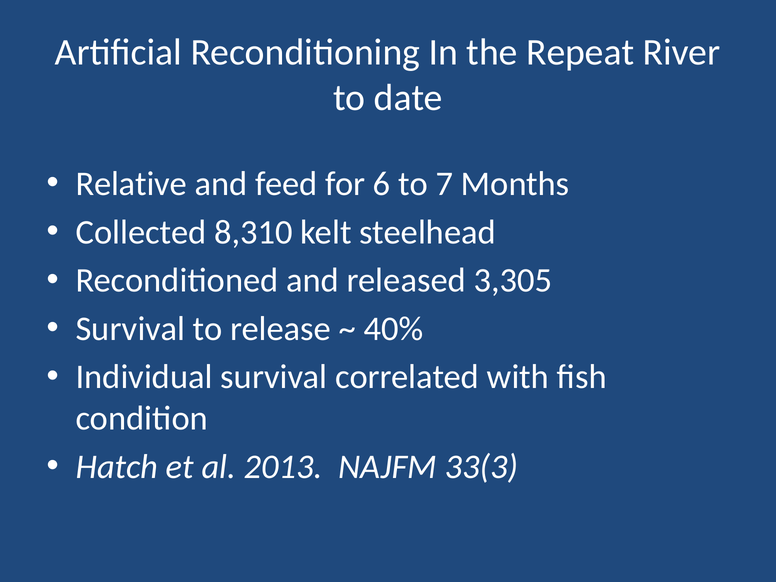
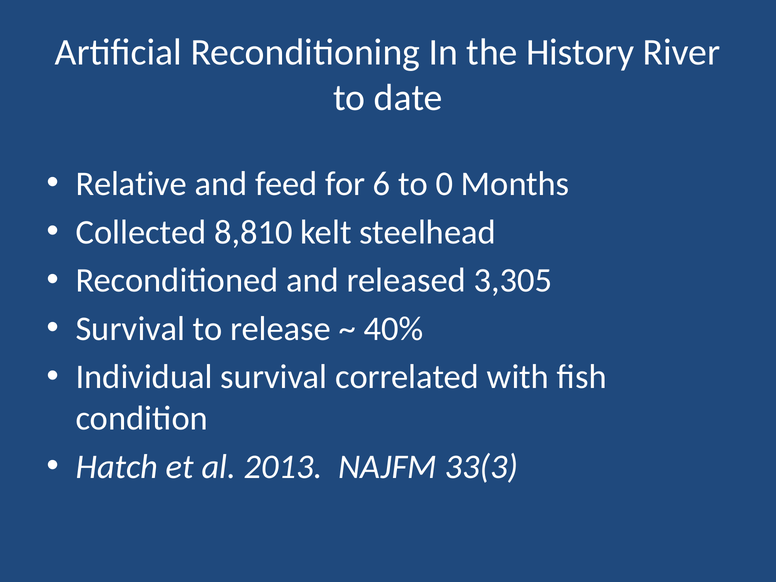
Repeat: Repeat -> History
7: 7 -> 0
8,310: 8,310 -> 8,810
